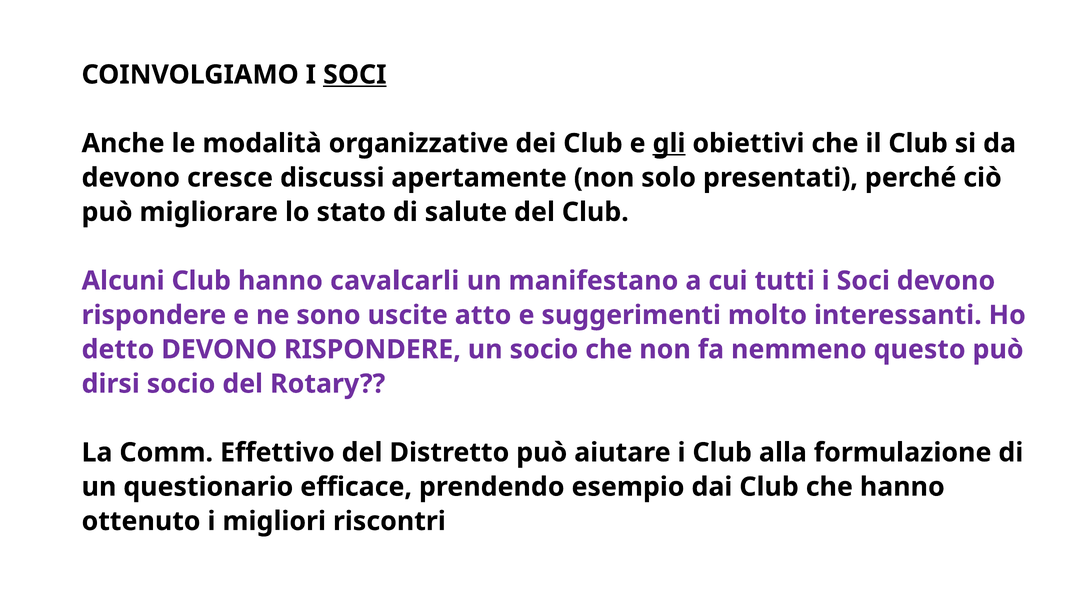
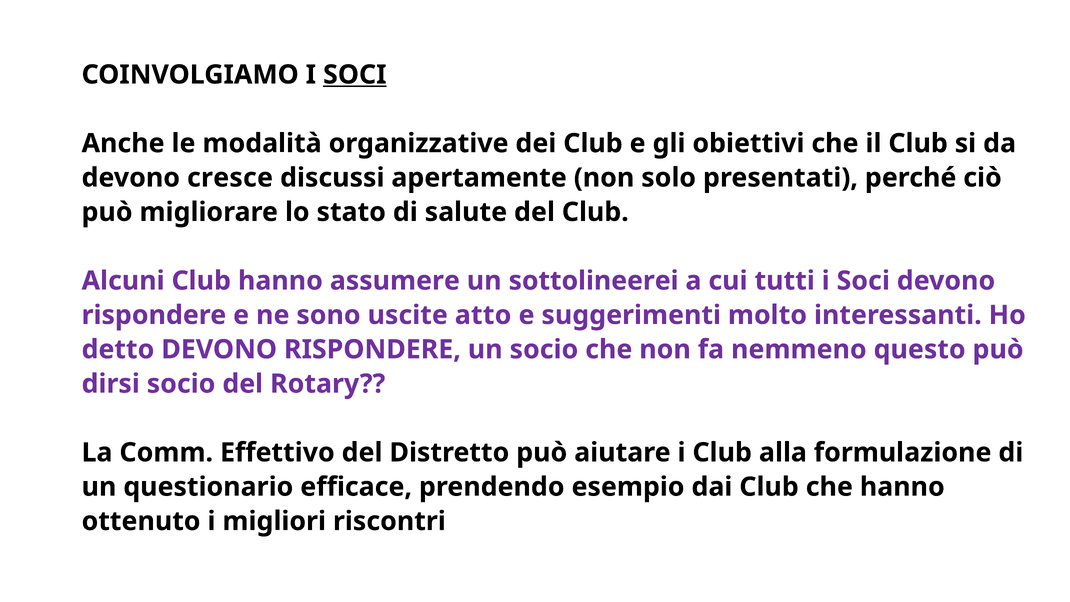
gli underline: present -> none
cavalcarli: cavalcarli -> assumere
manifestano: manifestano -> sottolineerei
